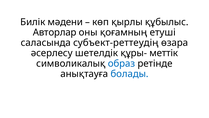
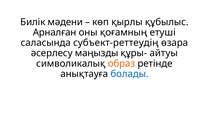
Авторлар: Авторлар -> Арналған
шетелдік: шетелдік -> маңызды
меттік: меттік -> айтуы
образ colour: blue -> orange
